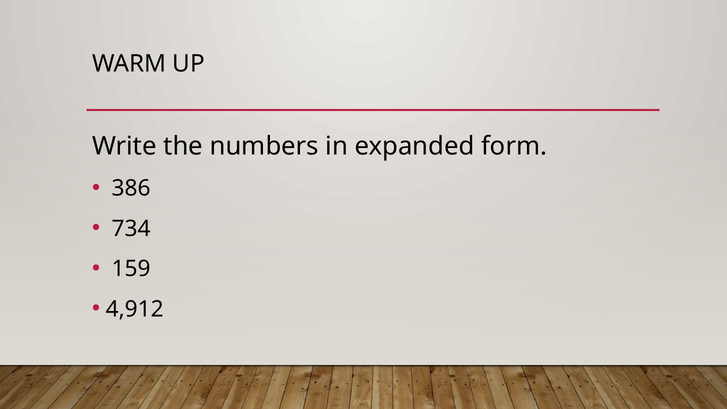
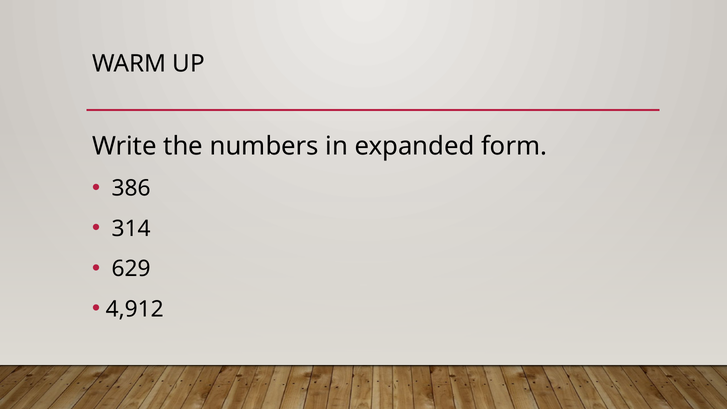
734: 734 -> 314
159: 159 -> 629
